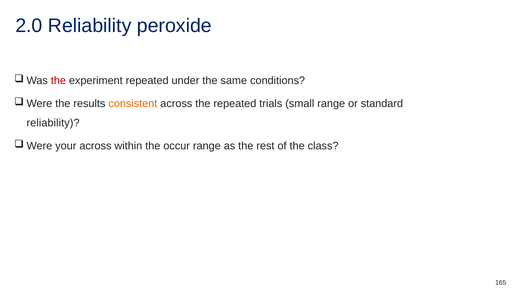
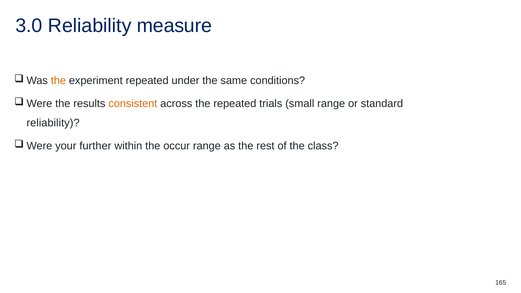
2.0: 2.0 -> 3.0
peroxide: peroxide -> measure
the at (58, 81) colour: red -> orange
your across: across -> further
